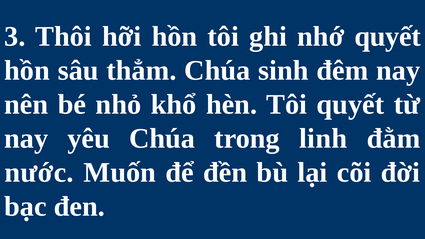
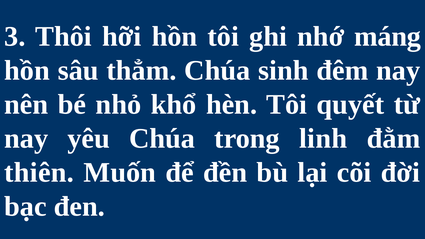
nhớ quyết: quyết -> máng
nước: nước -> thiên
